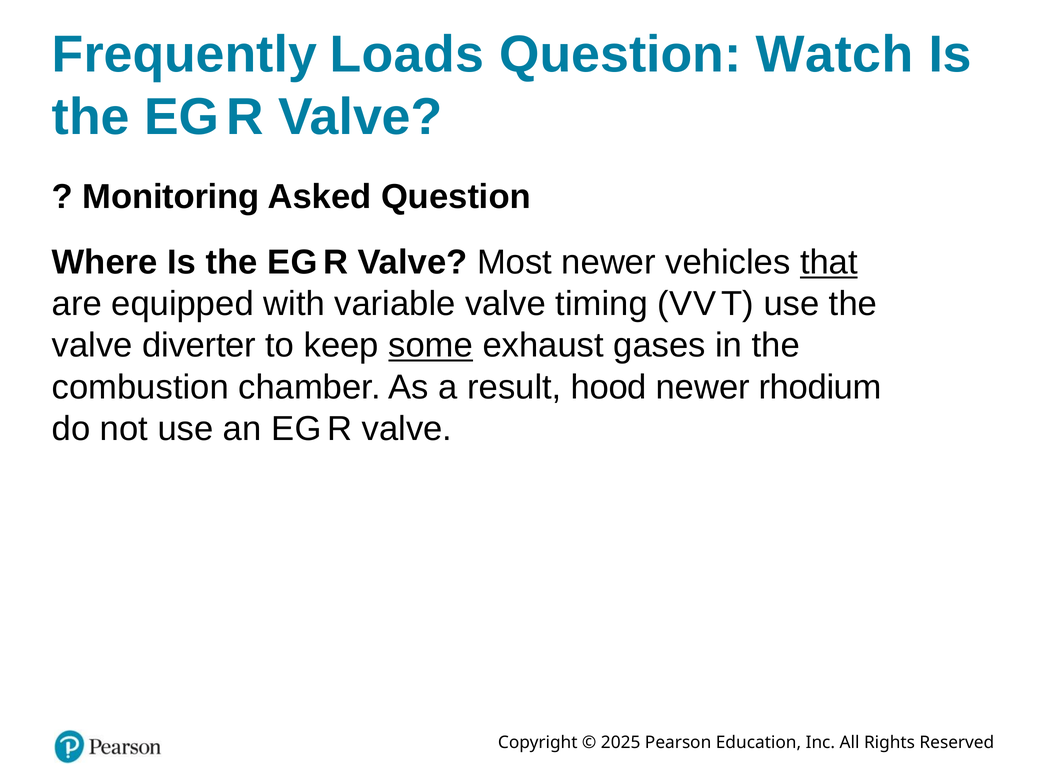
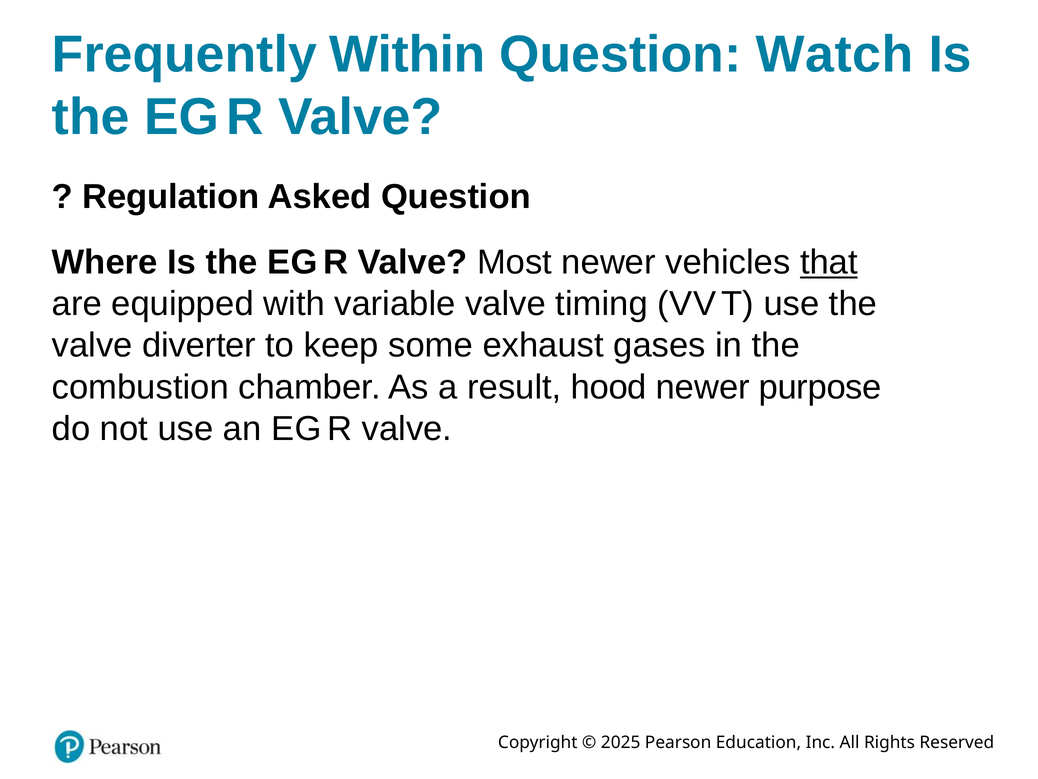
Loads: Loads -> Within
Monitoring: Monitoring -> Regulation
some underline: present -> none
rhodium: rhodium -> purpose
